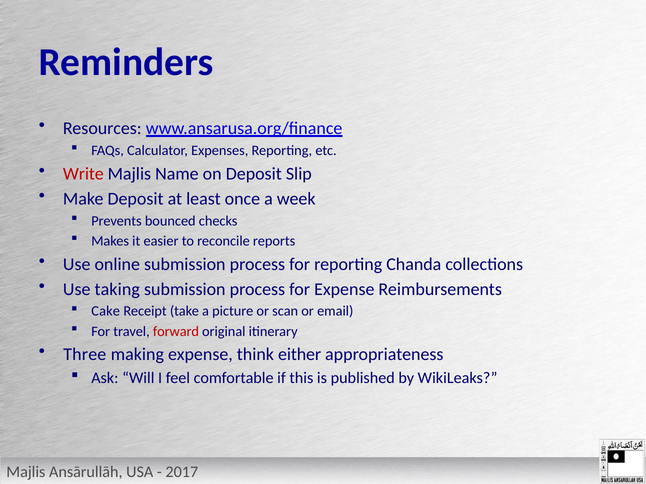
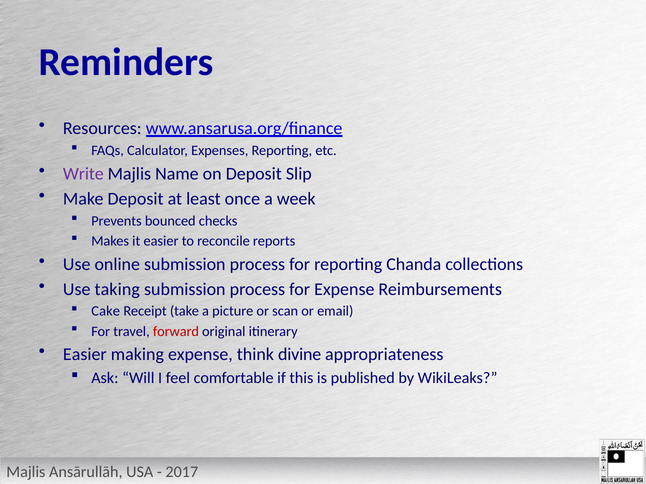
Write colour: red -> purple
Three at (85, 355): Three -> Easier
either: either -> divine
